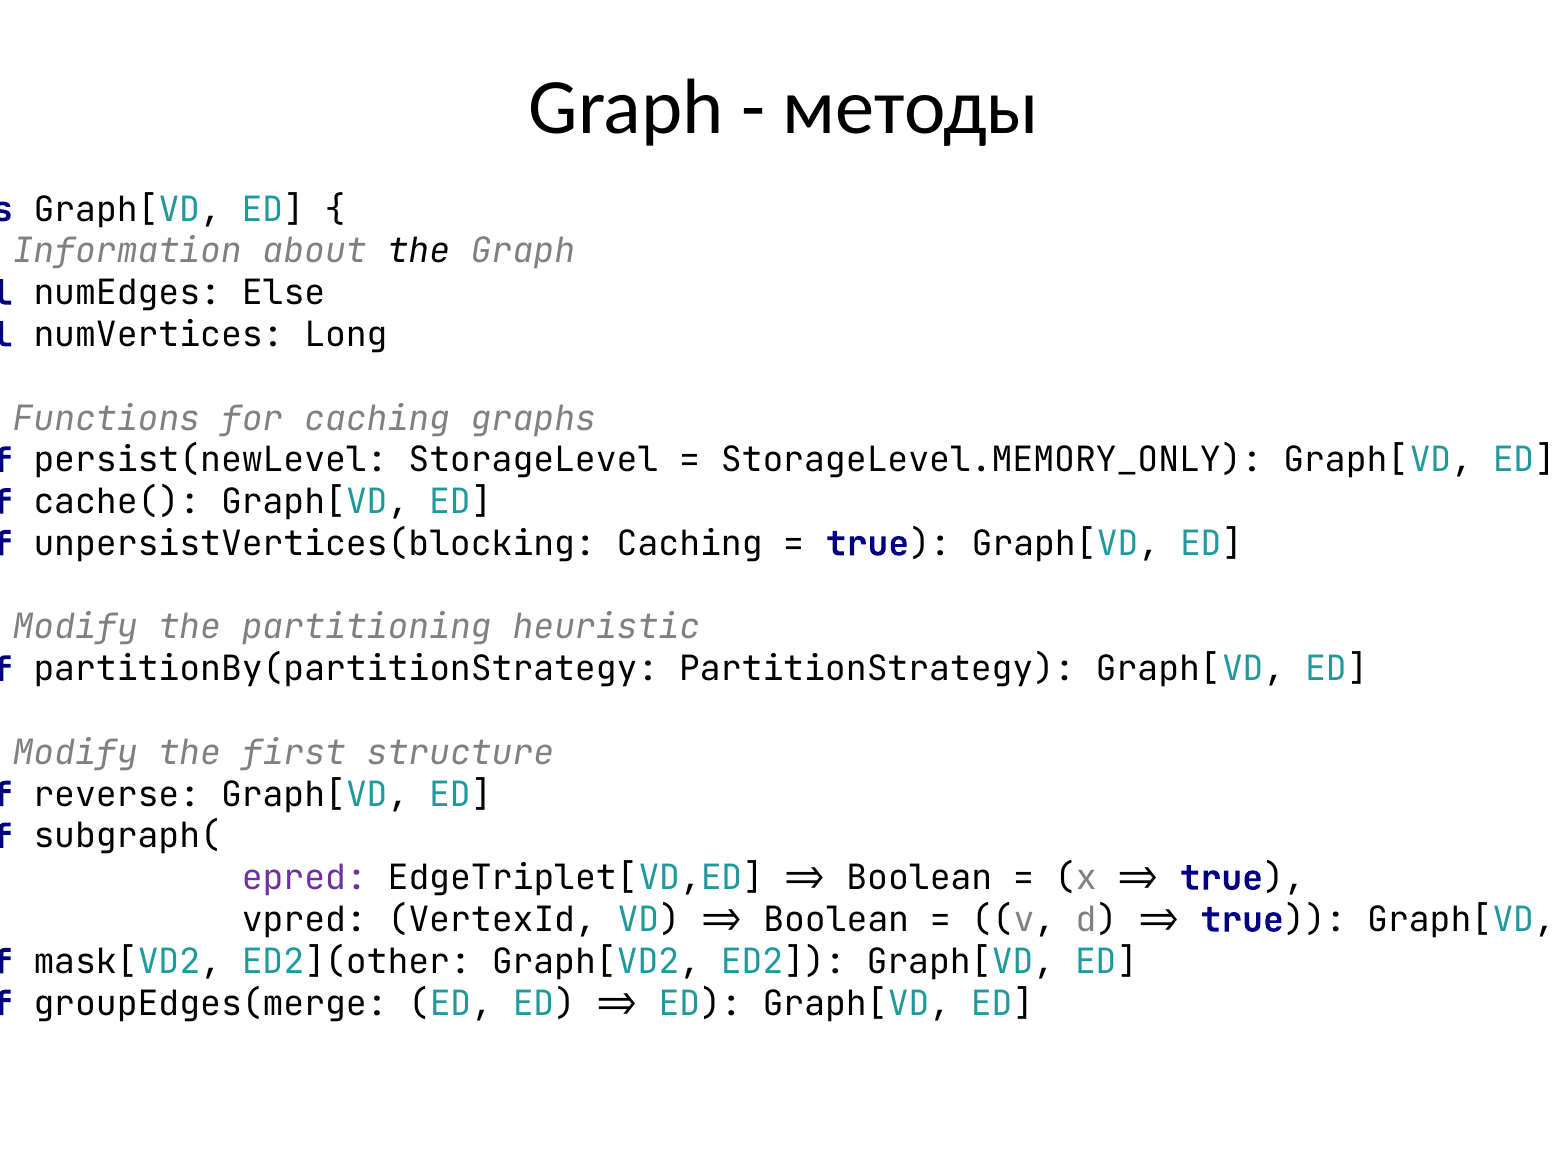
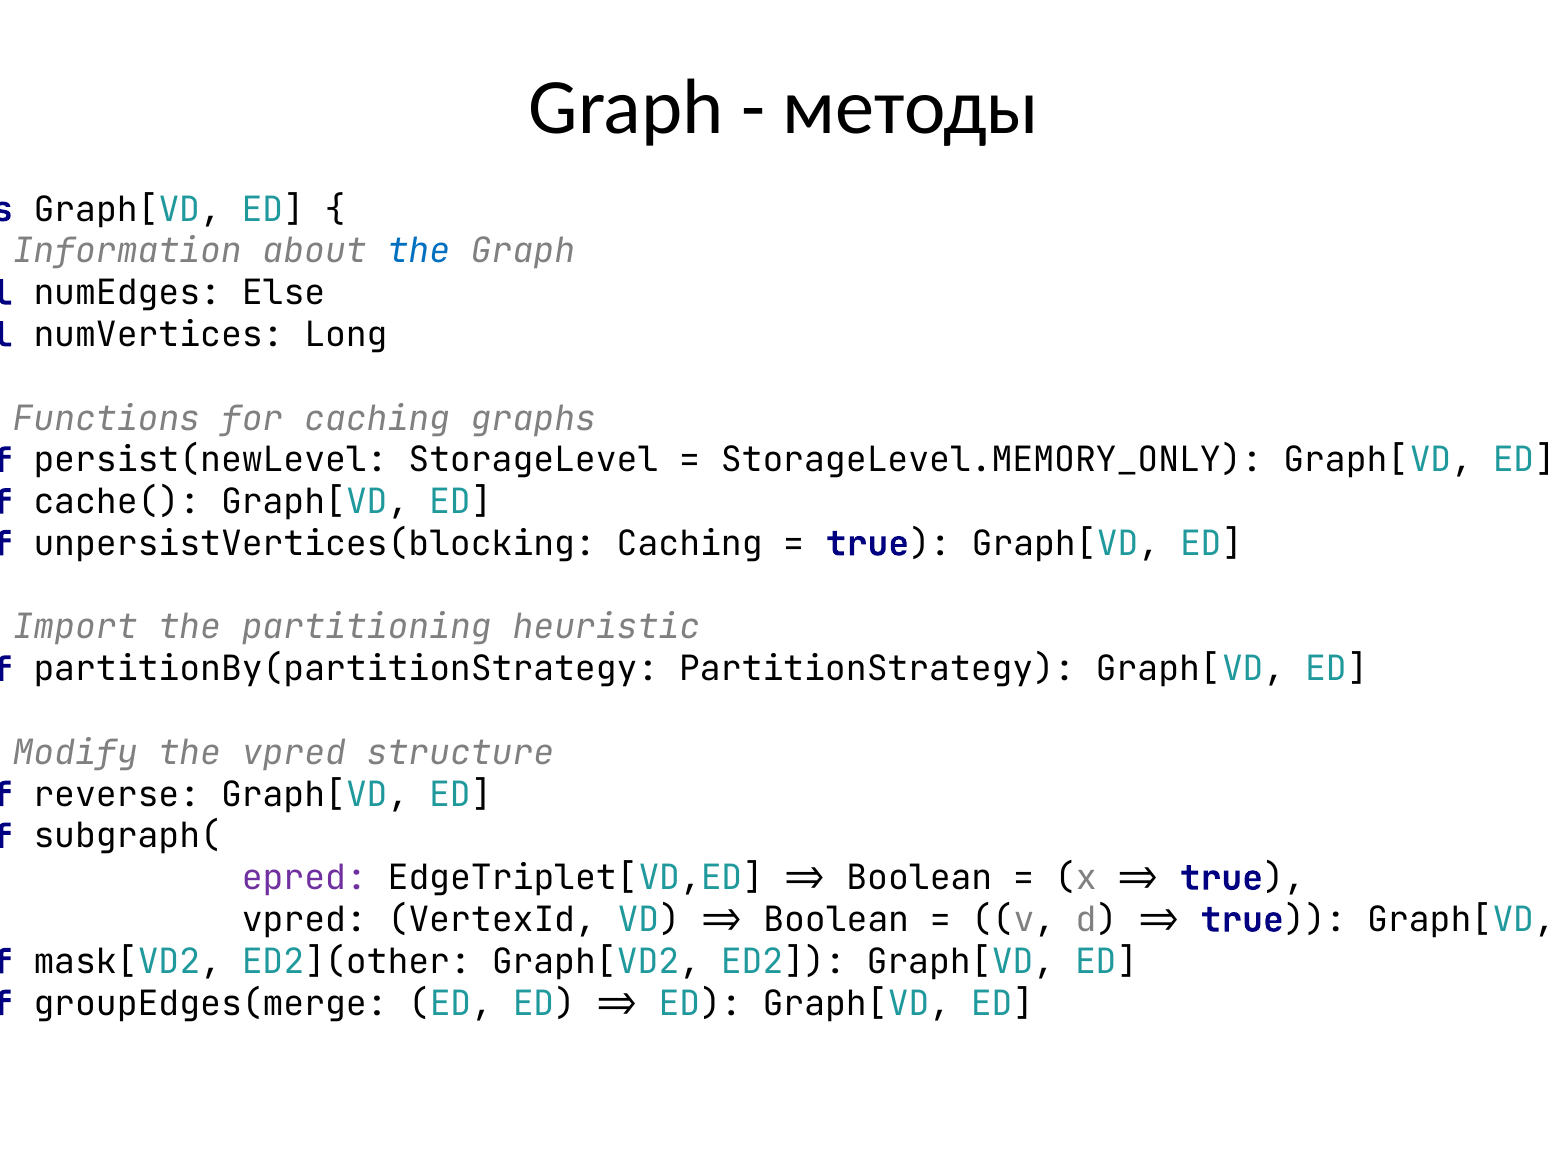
the at (419, 251) colour: black -> blue
Modify at (75, 628): Modify -> Import
the first: first -> vpred
